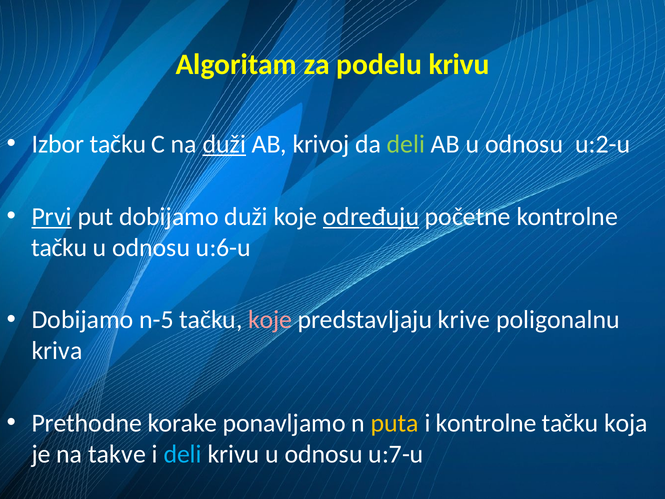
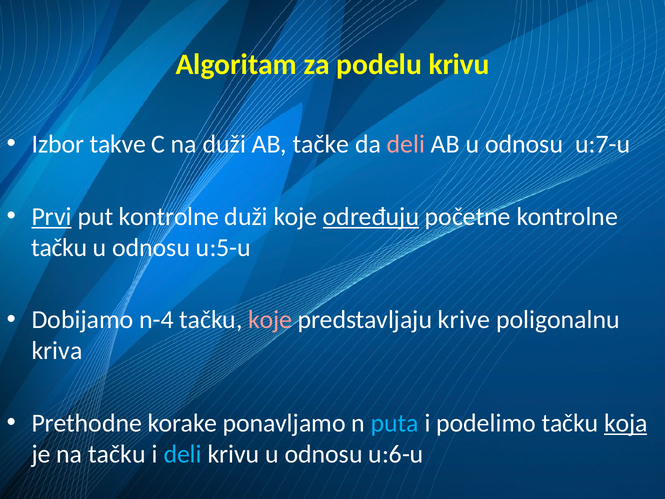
Izbor tačku: tačku -> takve
duži at (224, 144) underline: present -> none
krivoj: krivoj -> tačke
deli at (406, 144) colour: light green -> pink
u:2-u: u:2-u -> u:7-u
put dobijamo: dobijamo -> kontrolne
u:6-u: u:6-u -> u:5-u
n-5: n-5 -> n-4
puta colour: yellow -> light blue
i kontrolne: kontrolne -> podelimo
koja underline: none -> present
na takve: takve -> tačku
u:7-u: u:7-u -> u:6-u
